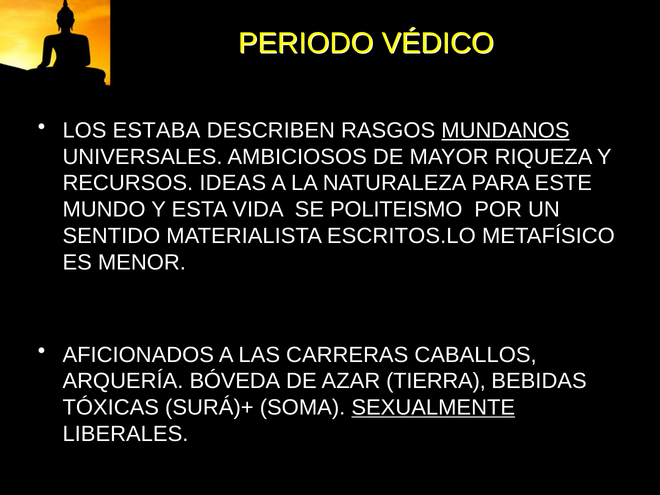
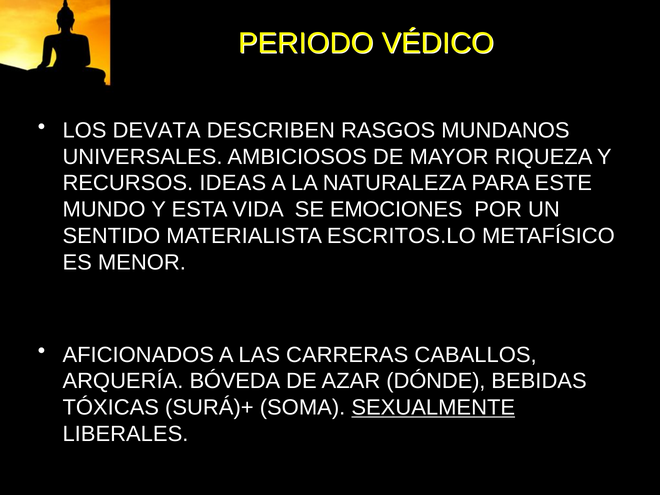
ESTABA: ESTABA -> DEVATA
MUNDANOS underline: present -> none
POLITEISMO: POLITEISMO -> EMOCIONES
TIERRA: TIERRA -> DÓNDE
